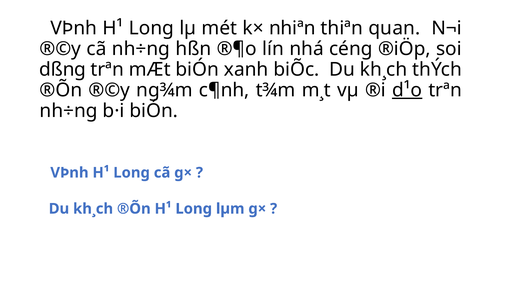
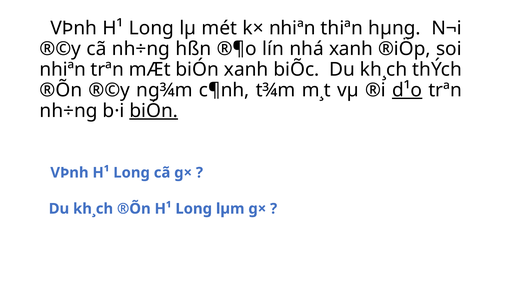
quan: quan -> hµng
nhá céng: céng -> xanh
dßng at (63, 69): dßng -> nhiªn
biÓn at (154, 111) underline: none -> present
